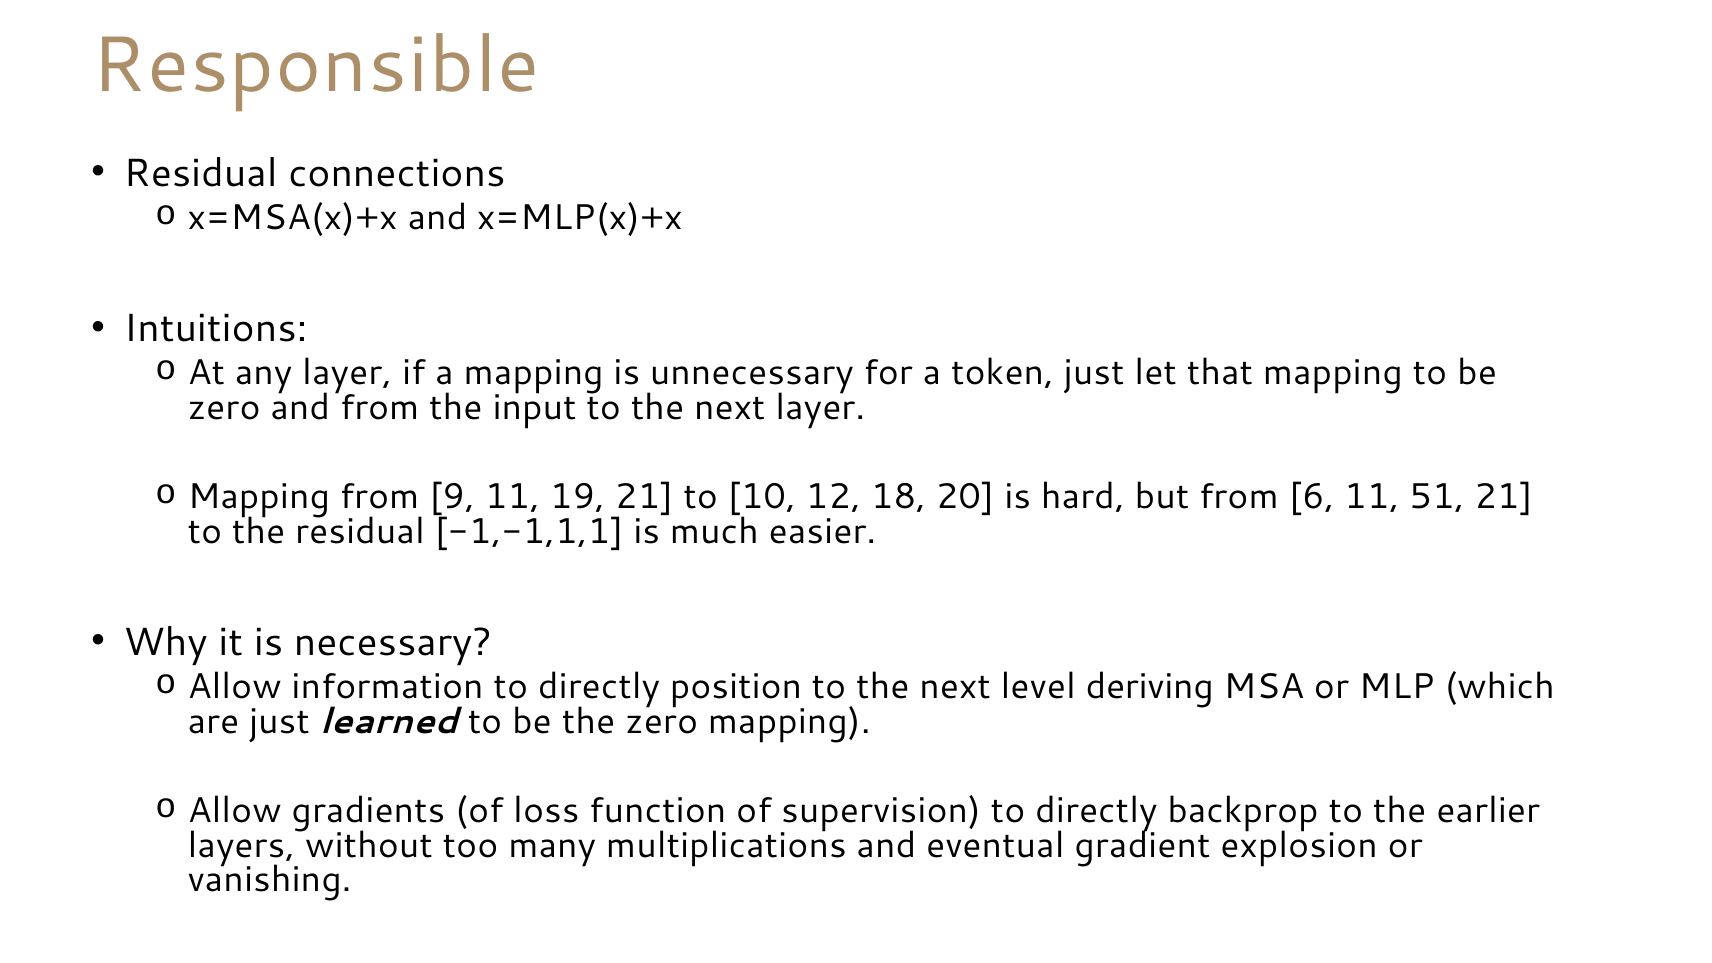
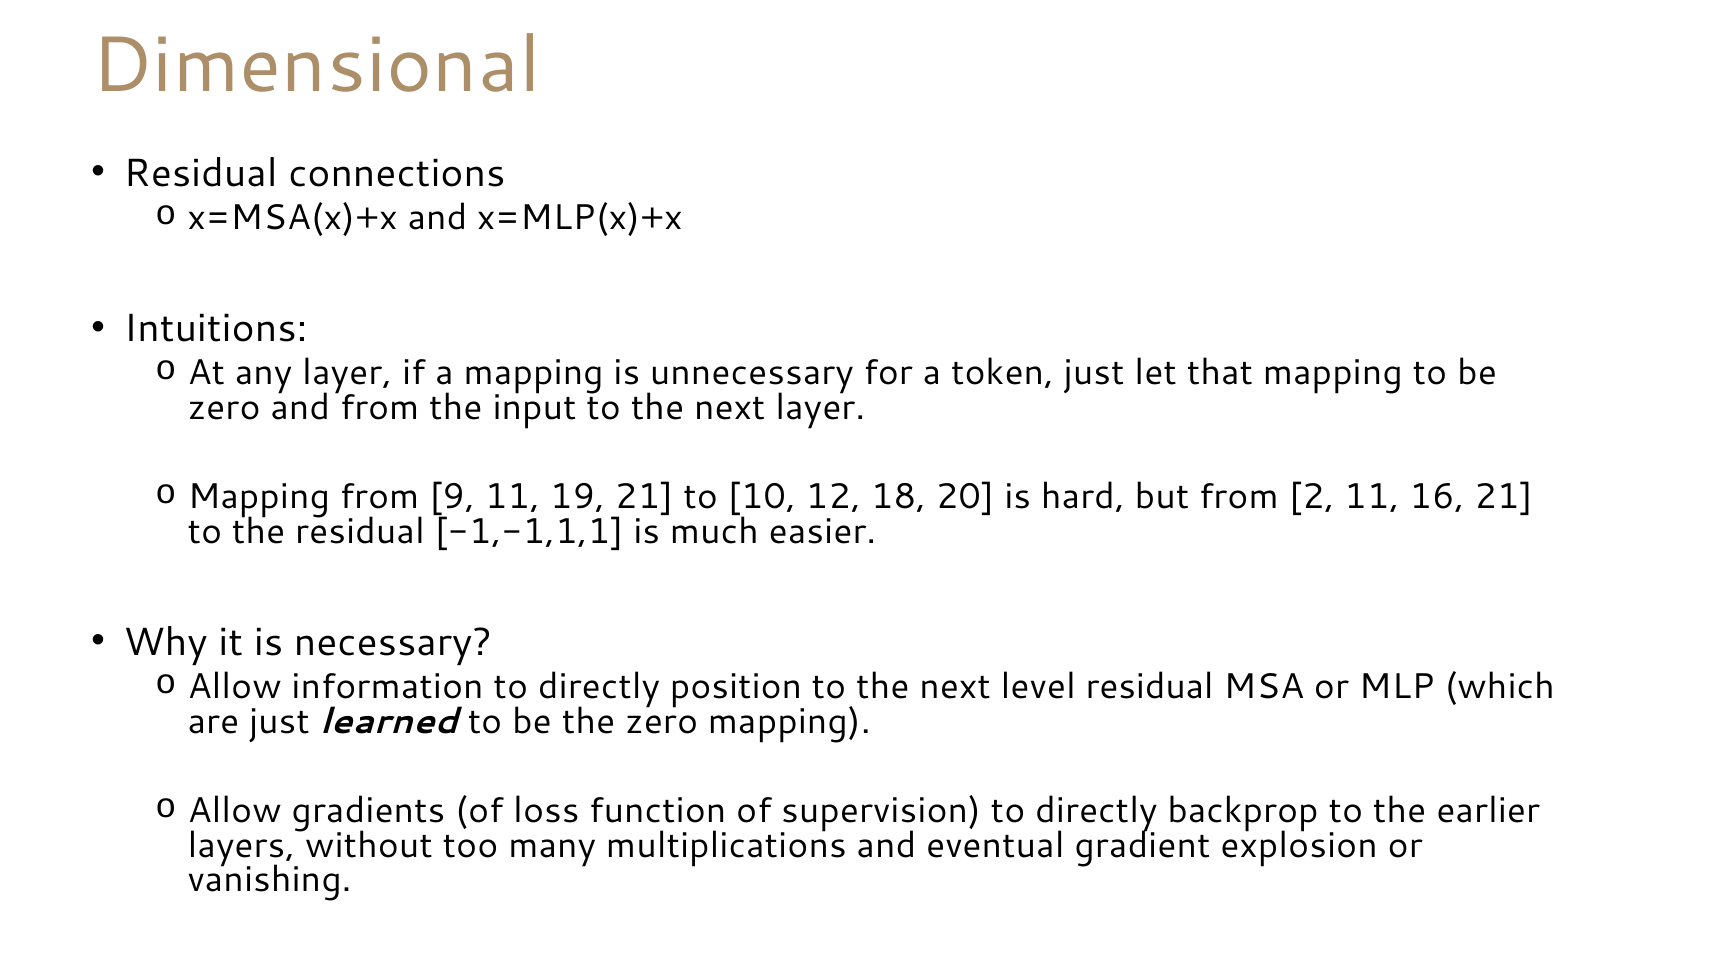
Responsible: Responsible -> Dimensional
6: 6 -> 2
51: 51 -> 16
level deriving: deriving -> residual
